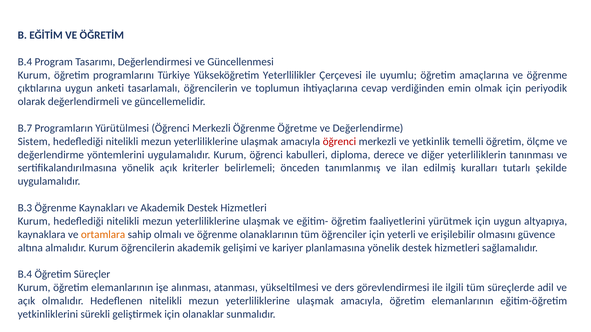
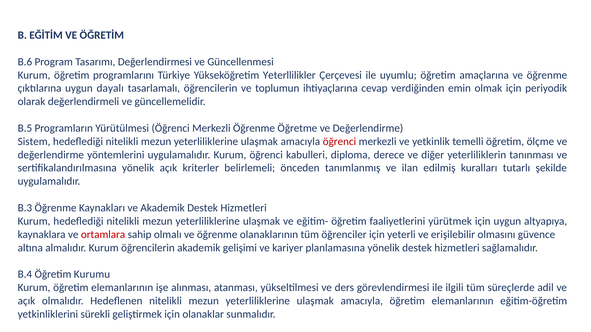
B.4 at (25, 62): B.4 -> B.6
anketi: anketi -> dayalı
B.7: B.7 -> B.5
ortamlara colour: orange -> red
Süreçler: Süreçler -> Kurumu
